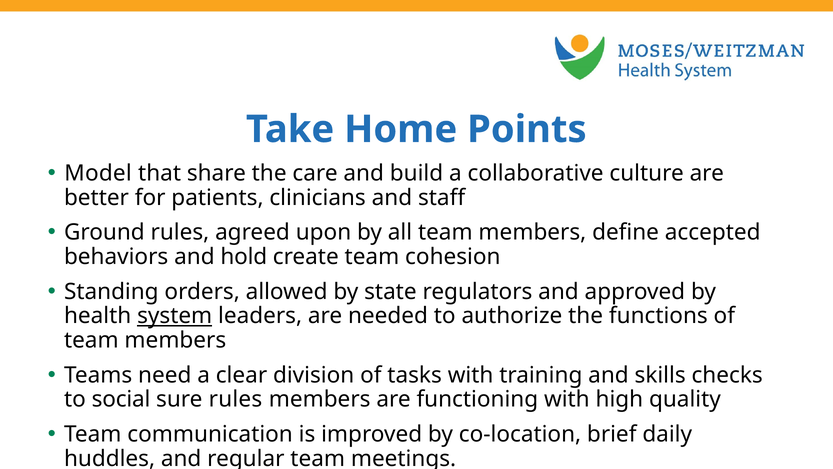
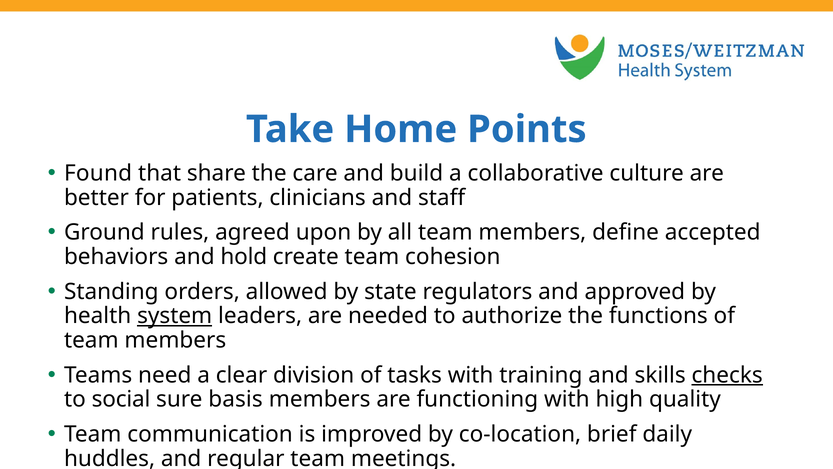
Model: Model -> Found
checks underline: none -> present
sure rules: rules -> basis
